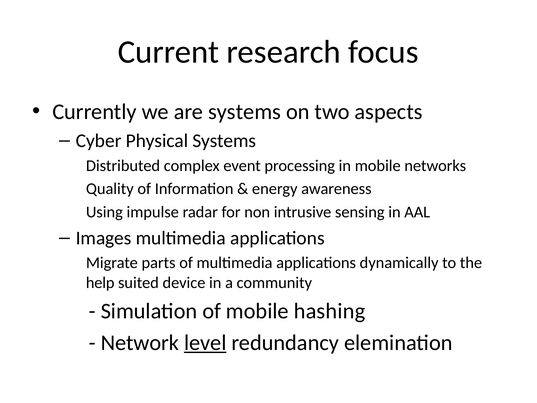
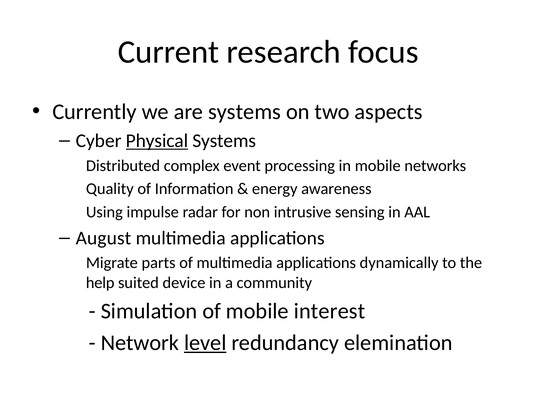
Physical underline: none -> present
Images: Images -> August
hashing: hashing -> interest
